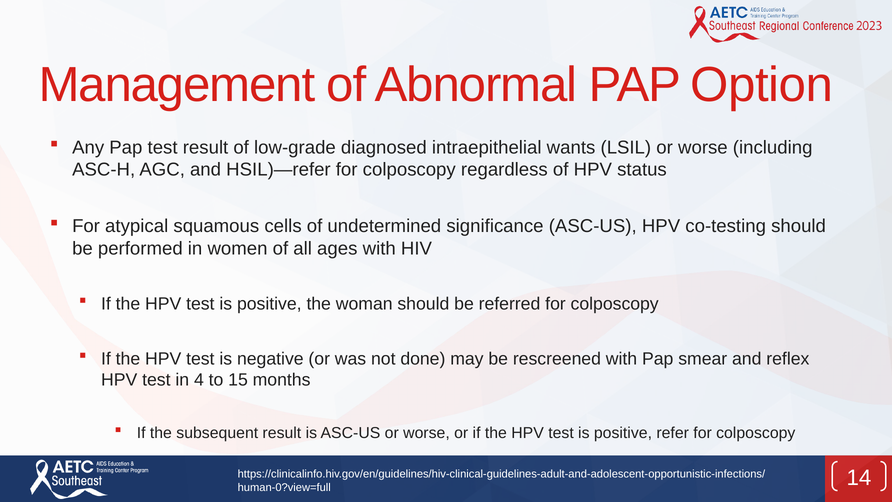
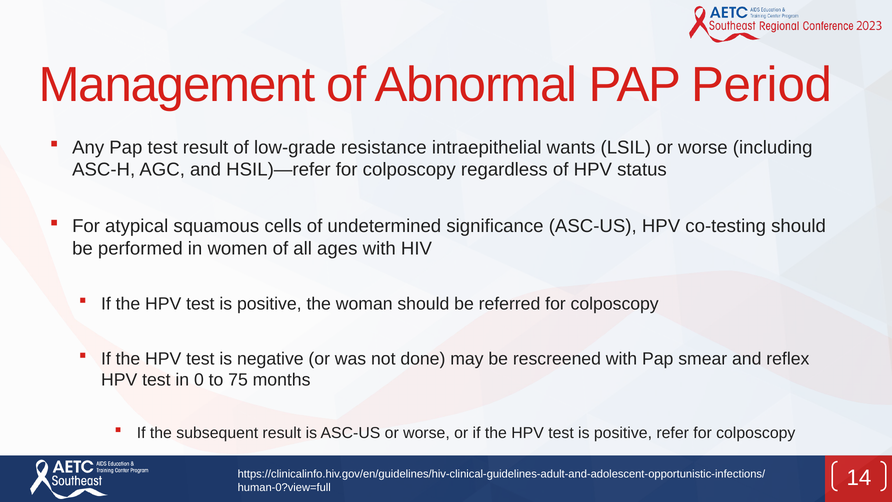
Option: Option -> Period
diagnosed: diagnosed -> resistance
4: 4 -> 0
15: 15 -> 75
